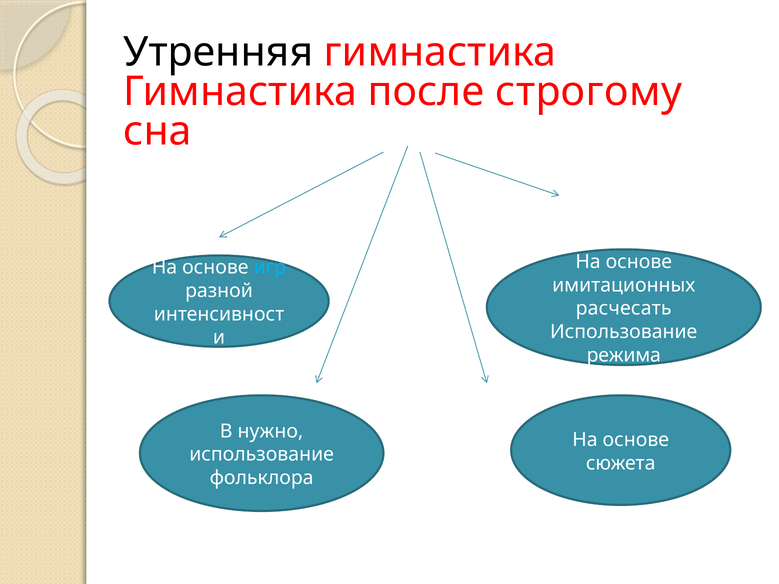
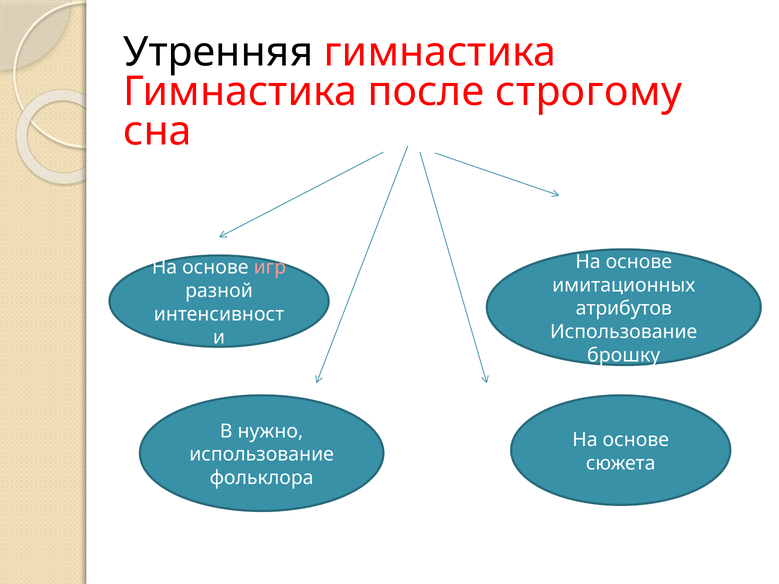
игр colour: light blue -> pink
расчесать: расчесать -> атрибутов
режима: режима -> брошку
